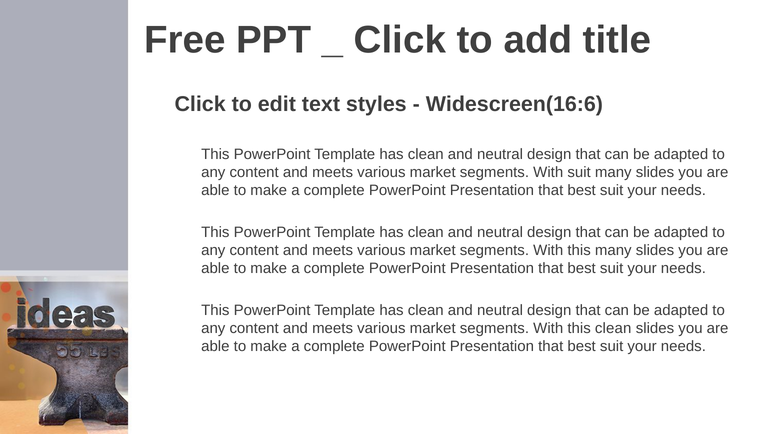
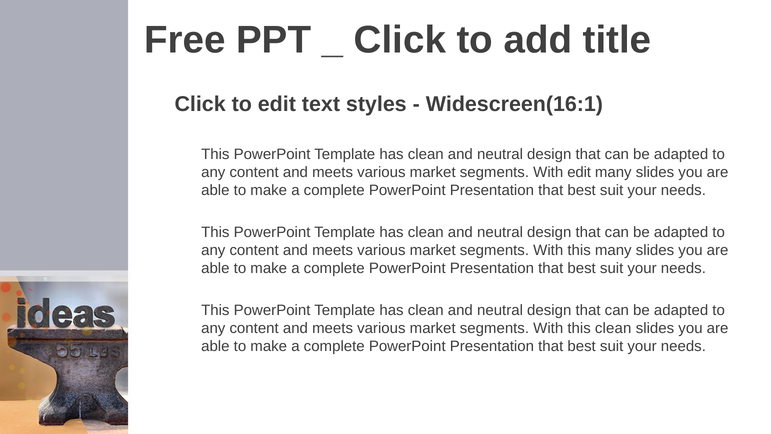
Widescreen(16:6: Widescreen(16:6 -> Widescreen(16:1
With suit: suit -> edit
